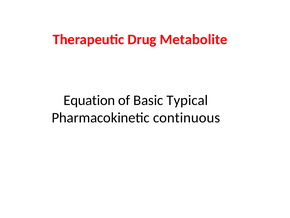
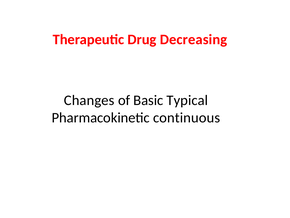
Metabolite: Metabolite -> Decreasing
Equation: Equation -> Changes
